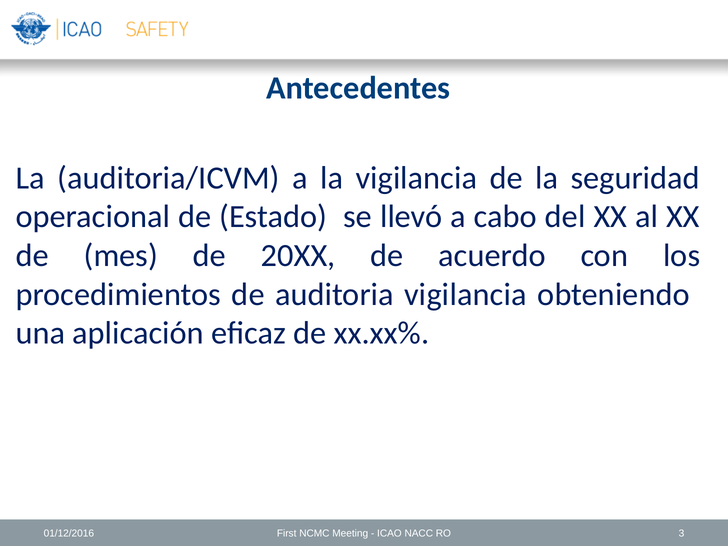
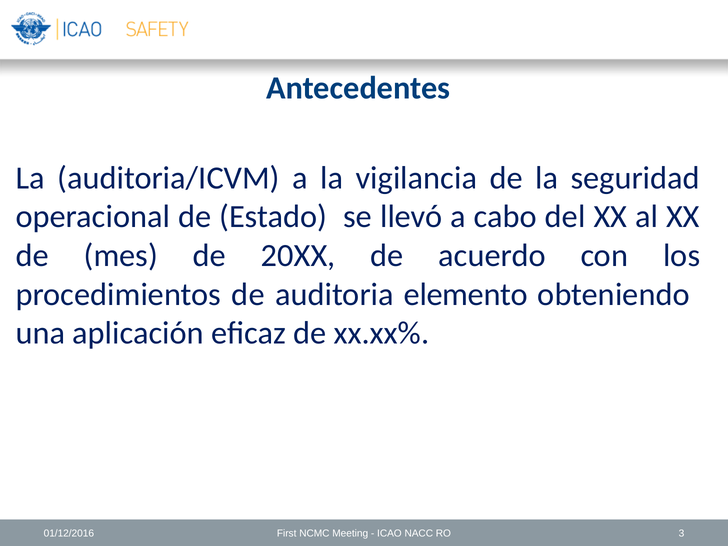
auditoria vigilancia: vigilancia -> elemento
